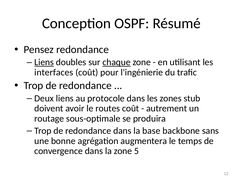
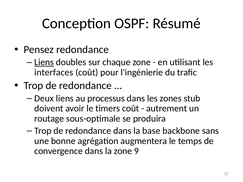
chaque underline: present -> none
protocole: protocole -> processus
routes: routes -> timers
5: 5 -> 9
